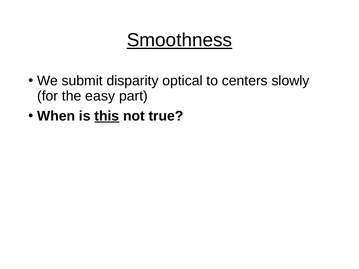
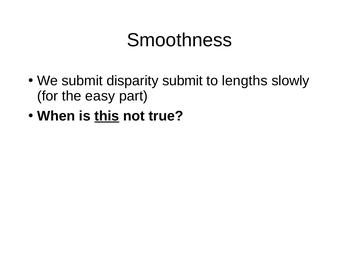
Smoothness underline: present -> none
disparity optical: optical -> submit
centers: centers -> lengths
